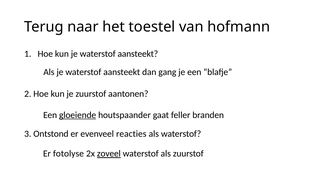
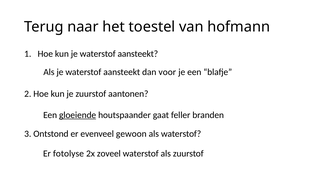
gang: gang -> voor
reacties: reacties -> gewoon
zoveel underline: present -> none
